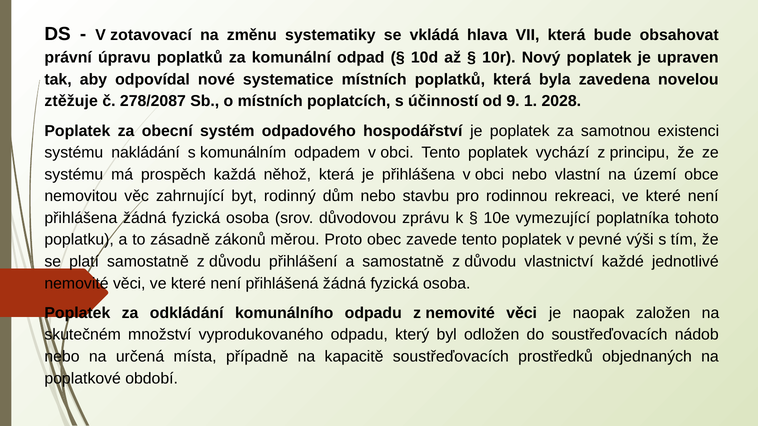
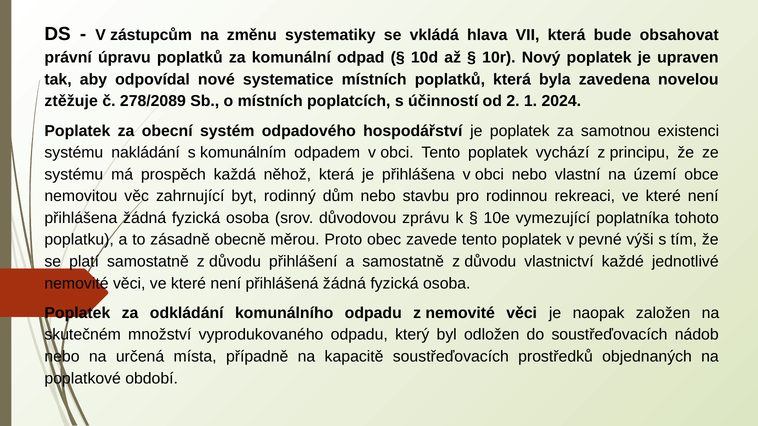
zotavovací: zotavovací -> zástupcům
278/2087: 278/2087 -> 278/2089
9: 9 -> 2
2028: 2028 -> 2024
zákonů: zákonů -> obecně
